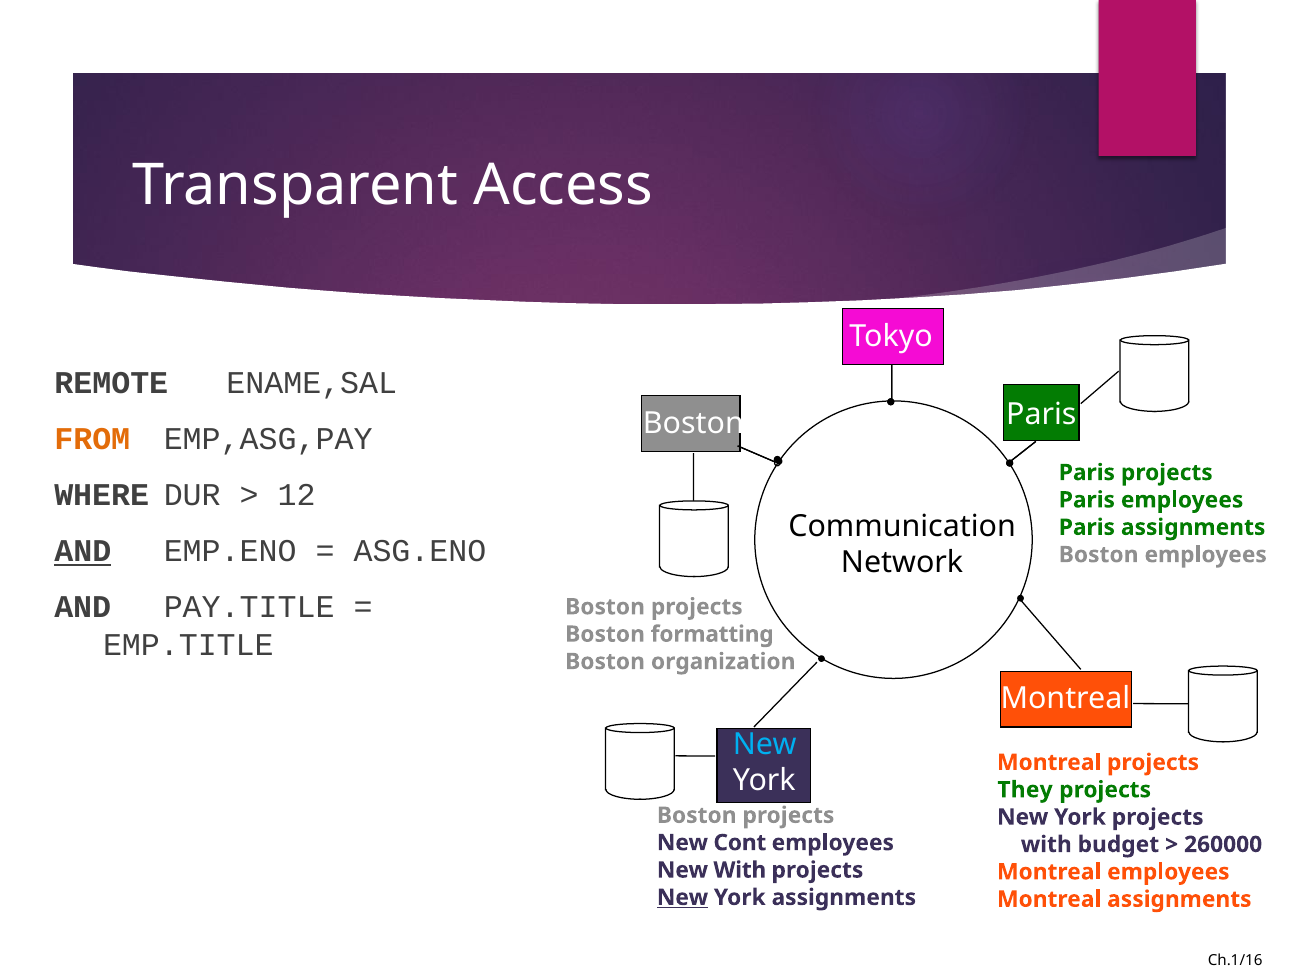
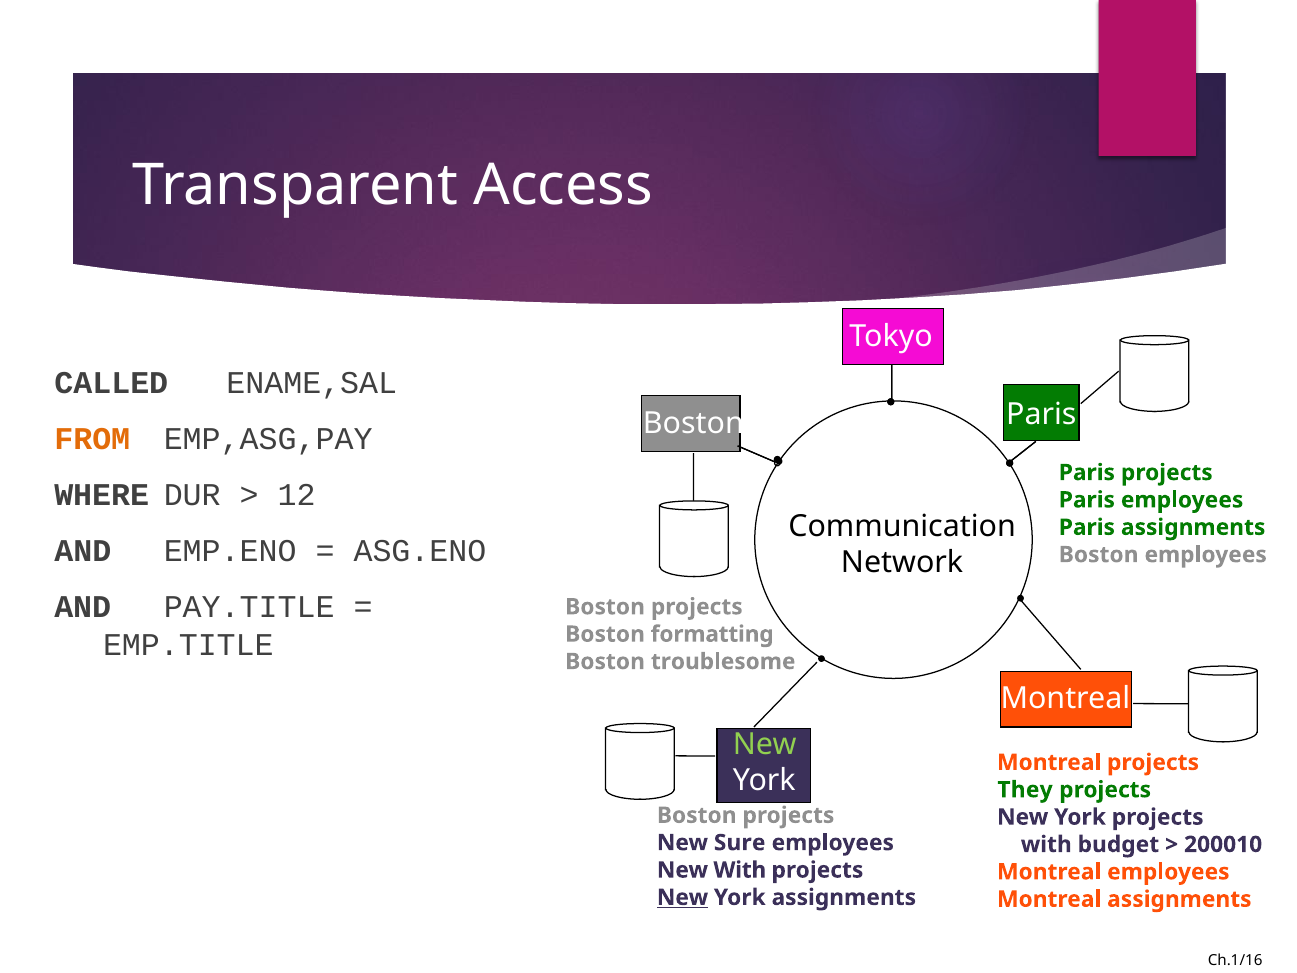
REMOTE: REMOTE -> CALLED
AND at (83, 551) underline: present -> none
organization: organization -> troublesome
New at (765, 744) colour: light blue -> light green
Cont: Cont -> Sure
260000: 260000 -> 200010
